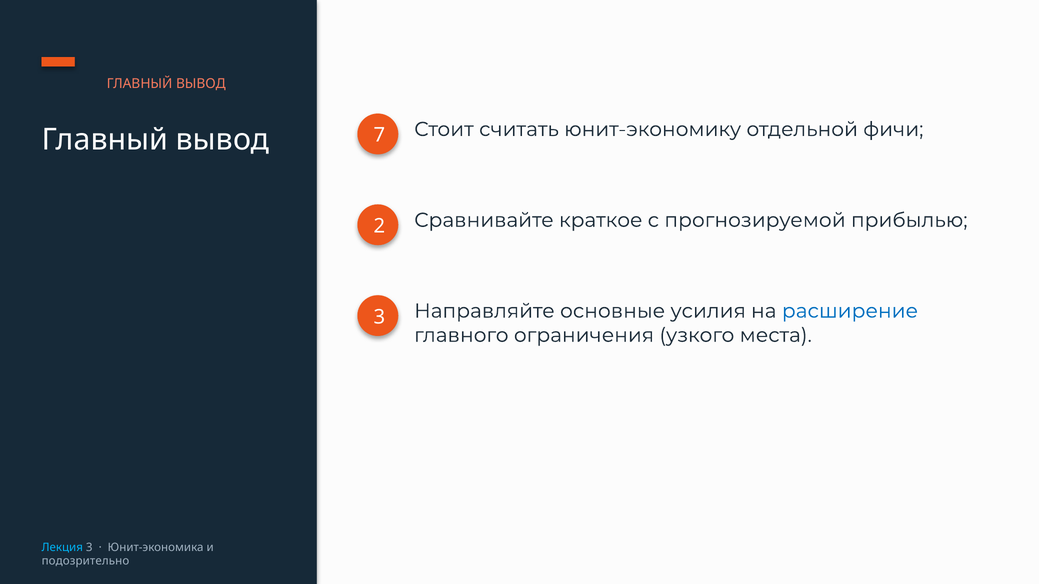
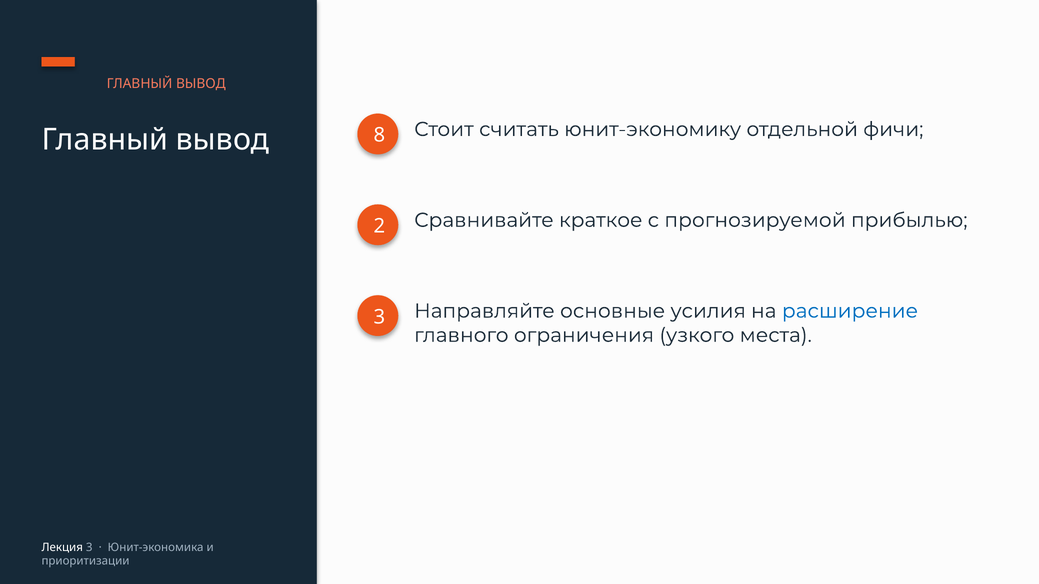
7: 7 -> 8
Лекция colour: light blue -> white
подозрительно: подозрительно -> приоритизации
